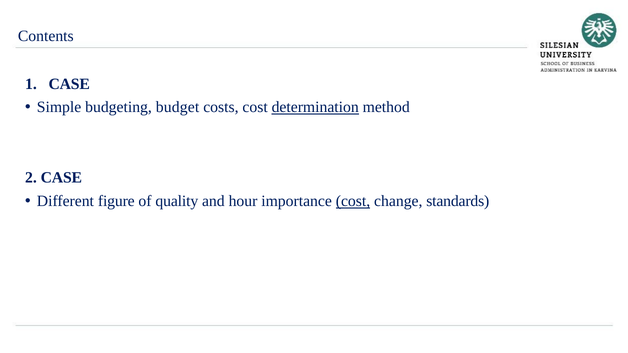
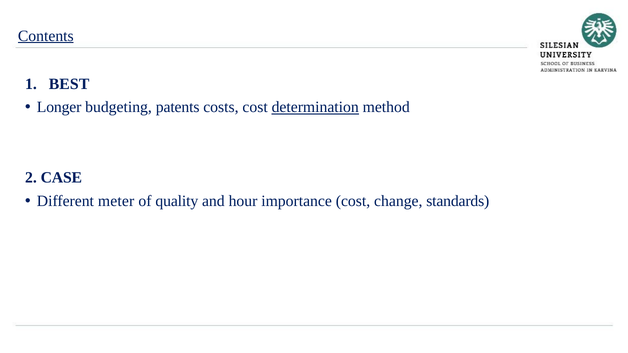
Contents underline: none -> present
CASE at (69, 84): CASE -> BEST
Simple: Simple -> Longer
budget: budget -> patents
figure: figure -> meter
cost at (353, 201) underline: present -> none
